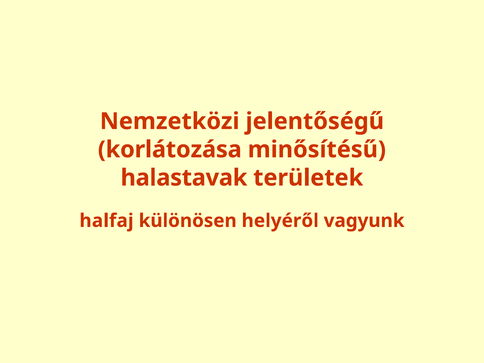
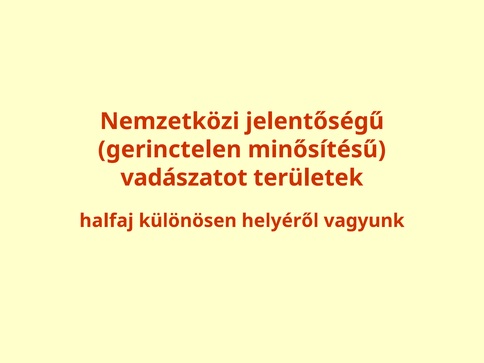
korlátozása: korlátozása -> gerinctelen
halastavak: halastavak -> vadászatot
